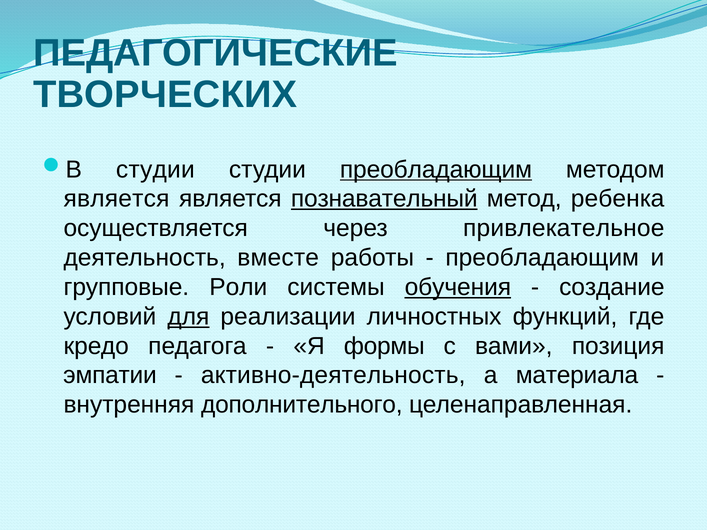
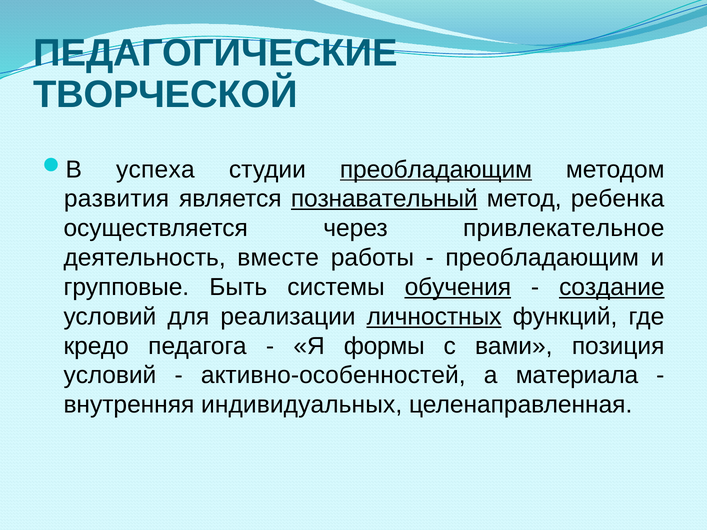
ТВОРЧЕСКИХ: ТВОРЧЕСКИХ -> ТВОРЧЕСКОЙ
студии at (155, 170): студии -> успеха
является at (117, 199): является -> развития
Роли: Роли -> Быть
создание underline: none -> present
для underline: present -> none
личностных underline: none -> present
эмпатии at (110, 375): эмпатии -> условий
активно-деятельность: активно-деятельность -> активно-особенностей
дополнительного: дополнительного -> индивидуальных
